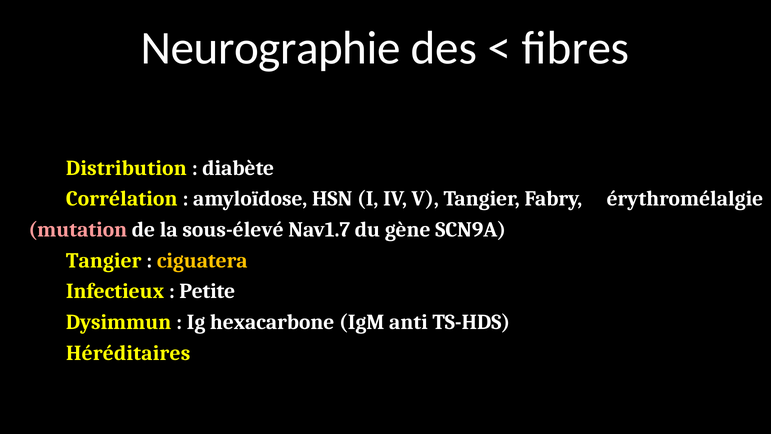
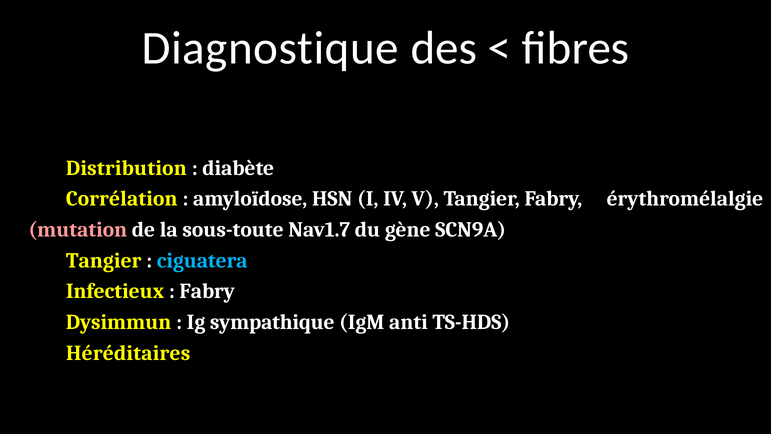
Neurographie: Neurographie -> Diagnostique
sous-élevé: sous-élevé -> sous-toute
ciguatera colour: yellow -> light blue
Petite at (207, 291): Petite -> Fabry
hexacarbone: hexacarbone -> sympathique
